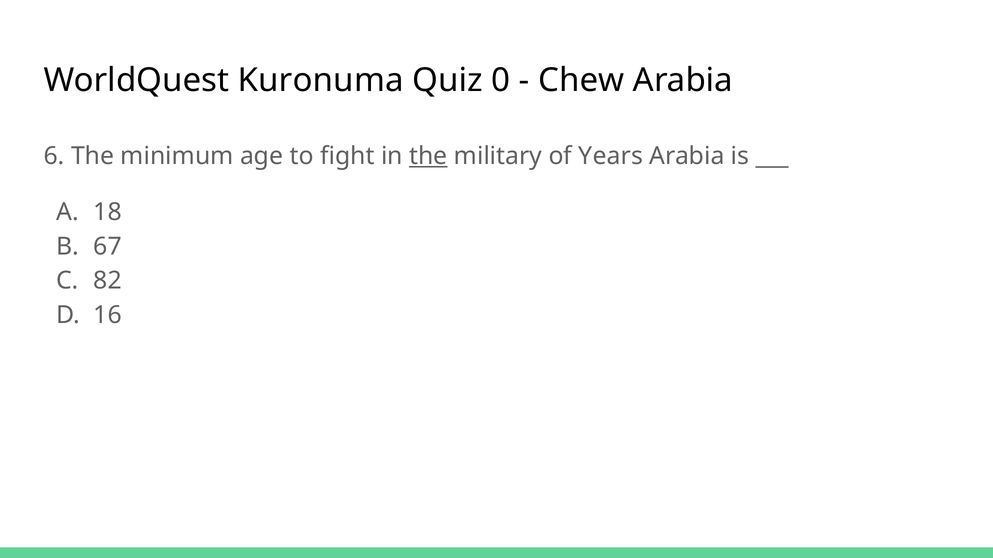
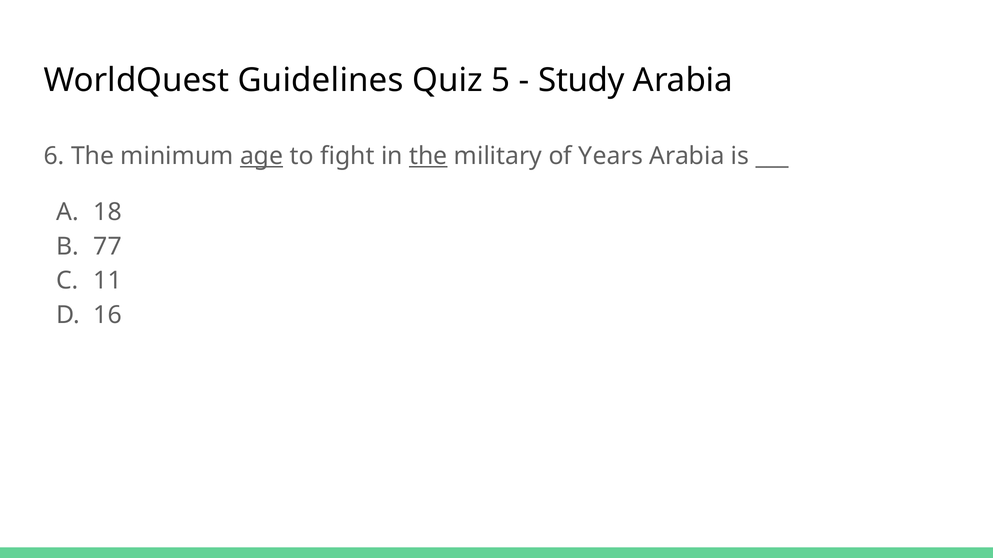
Kuronuma: Kuronuma -> Guidelines
0: 0 -> 5
Chew: Chew -> Study
age underline: none -> present
67: 67 -> 77
82: 82 -> 11
